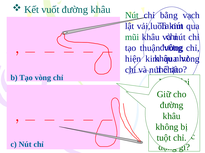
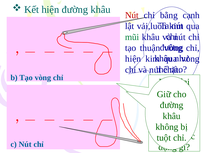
Kết vuốt: vuốt -> hiện
Nút at (132, 15) colour: green -> red
vạch: vạch -> cạnh
